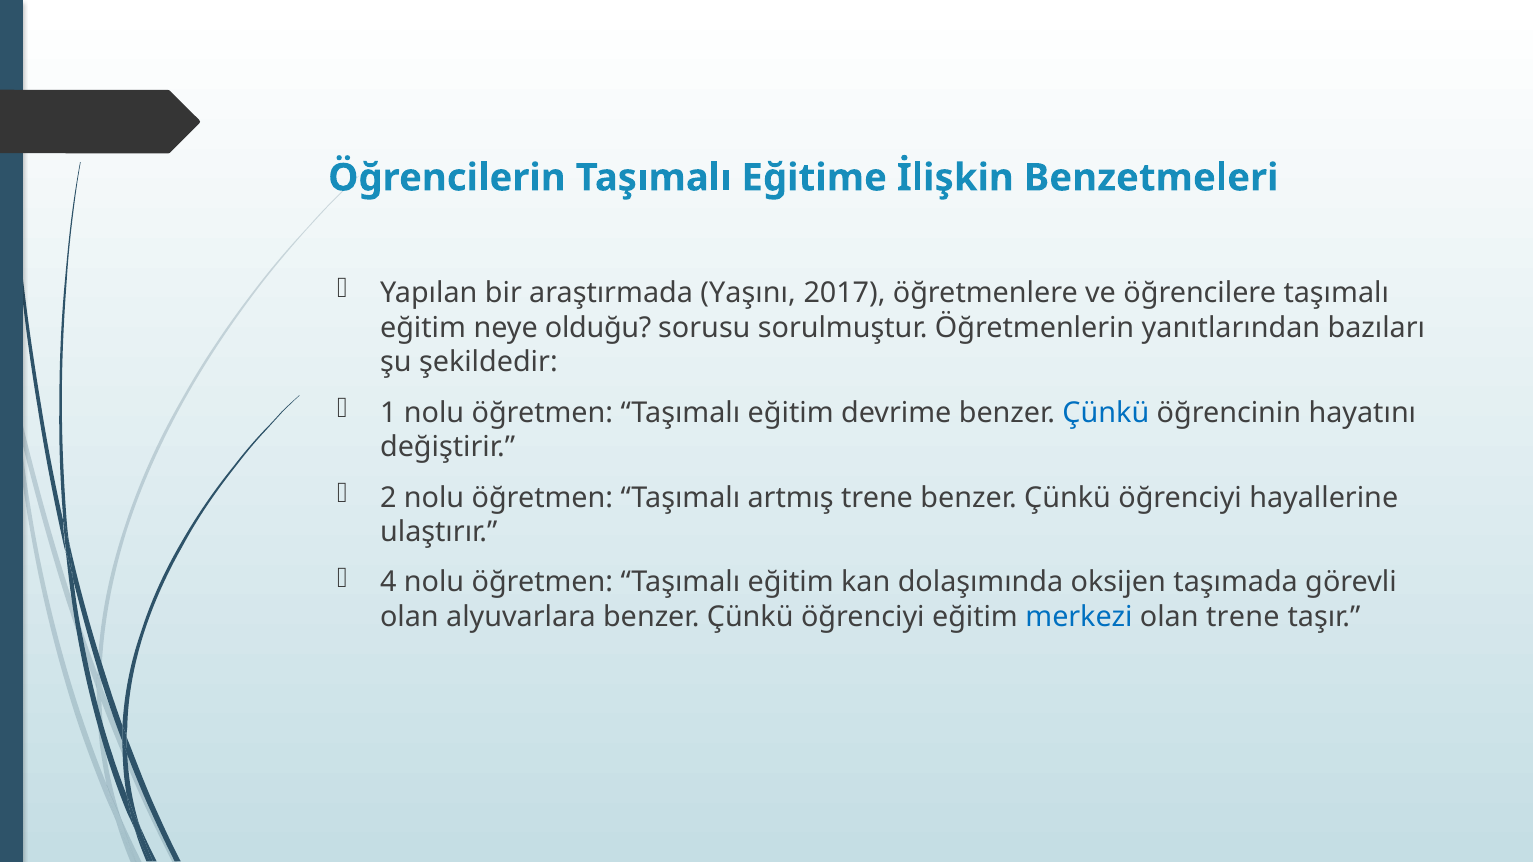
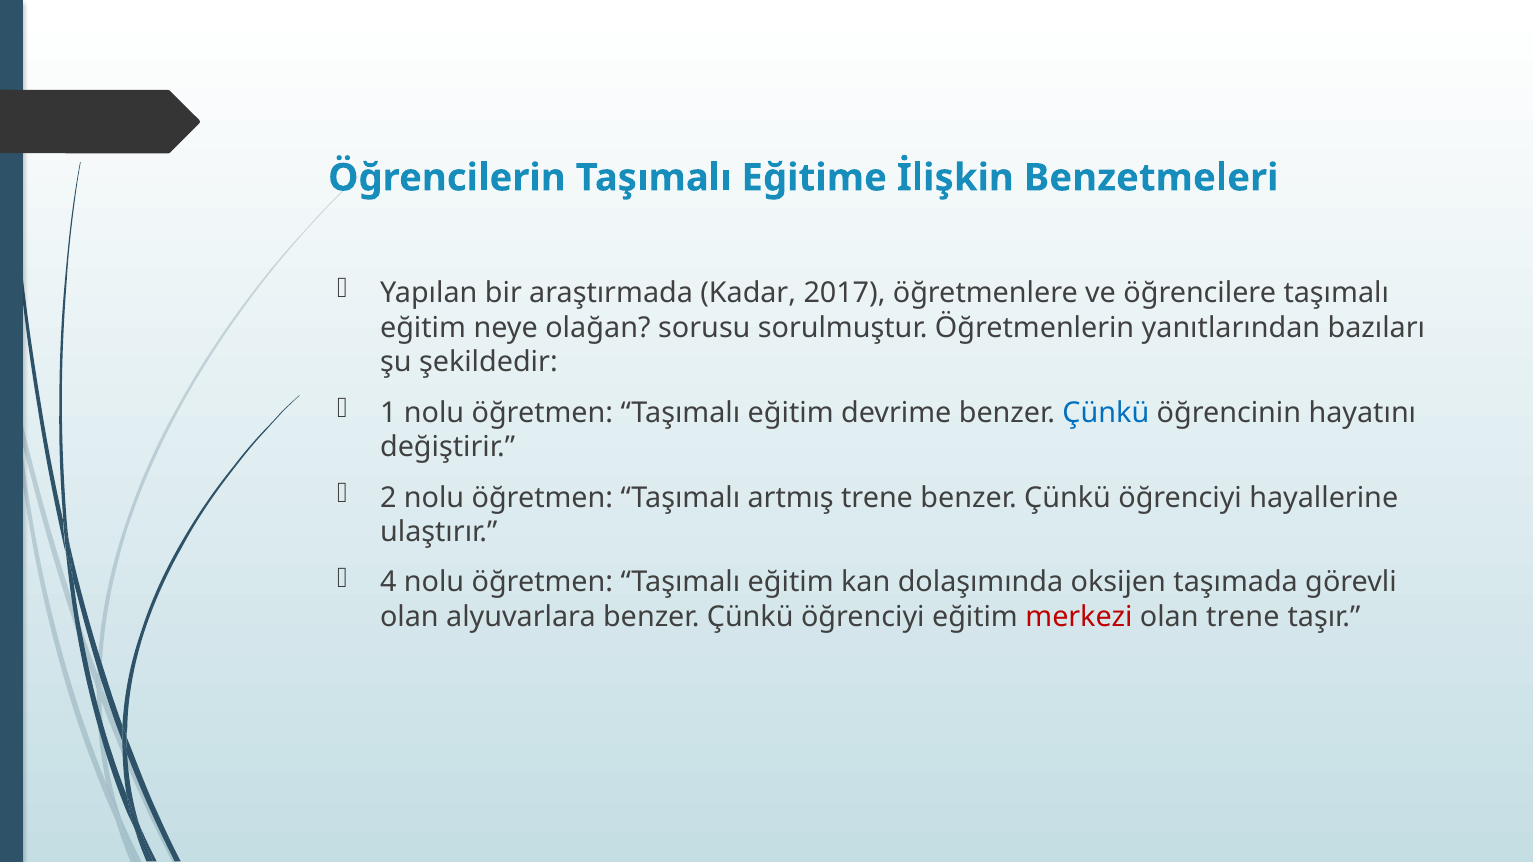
Yaşını: Yaşını -> Kadar
olduğu: olduğu -> olağan
merkezi colour: blue -> red
